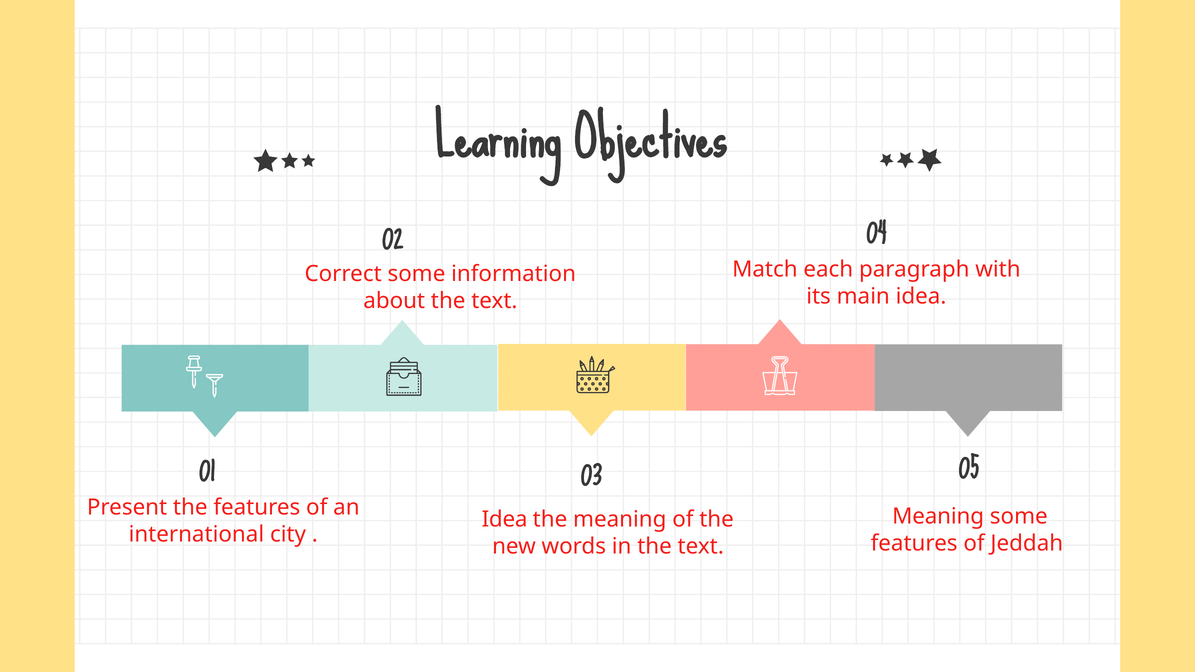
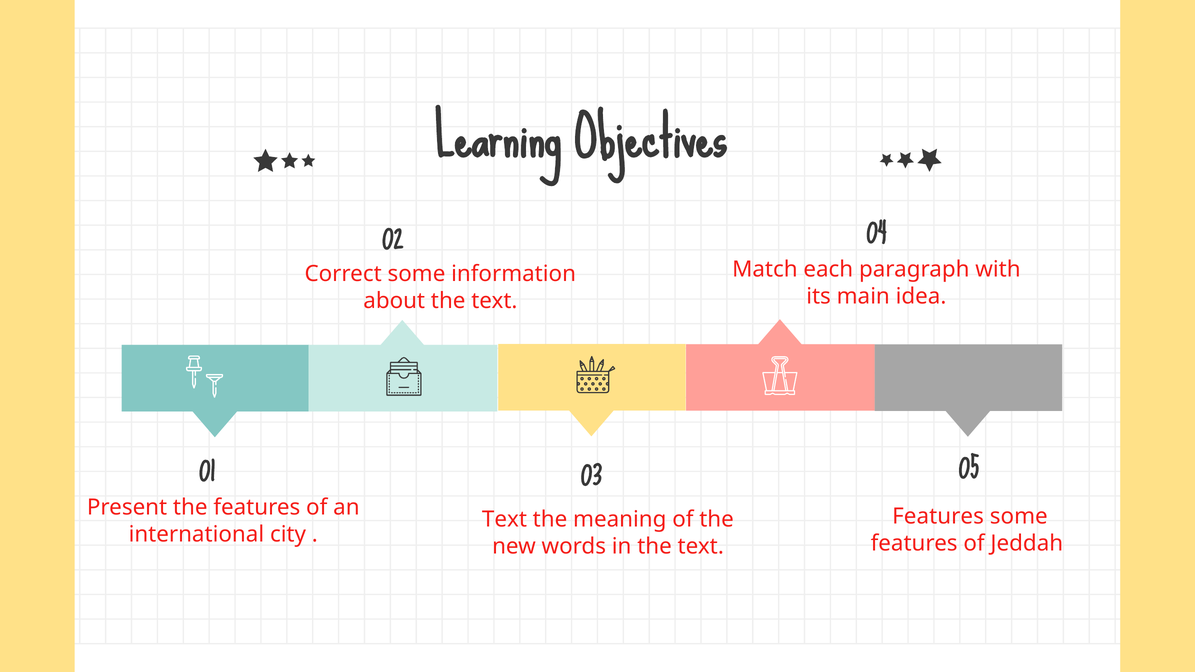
Meaning at (938, 516): Meaning -> Features
Idea at (505, 520): Idea -> Text
